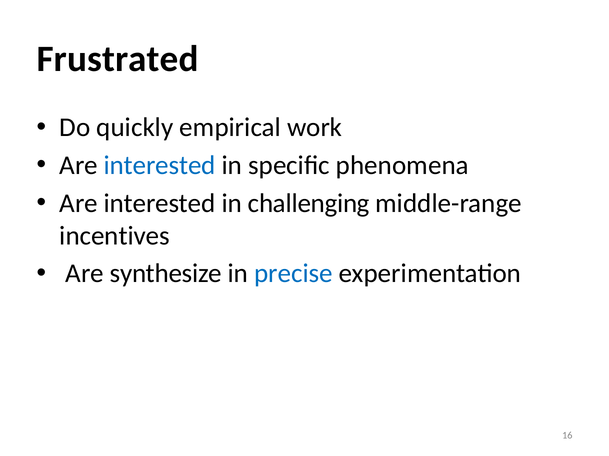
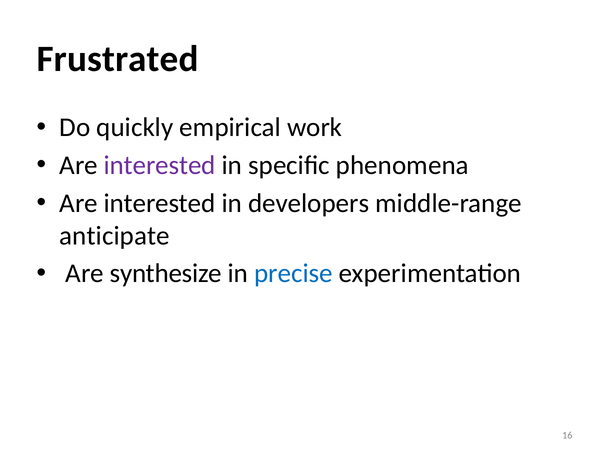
interested at (160, 166) colour: blue -> purple
challenging: challenging -> developers
incentives: incentives -> anticipate
